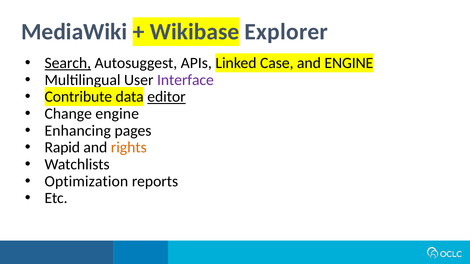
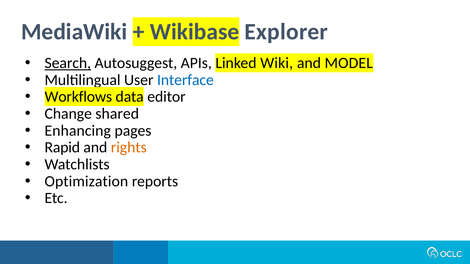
Case: Case -> Wiki
and ENGINE: ENGINE -> MODEL
Interface colour: purple -> blue
Contribute: Contribute -> Workflows
editor underline: present -> none
Change engine: engine -> shared
